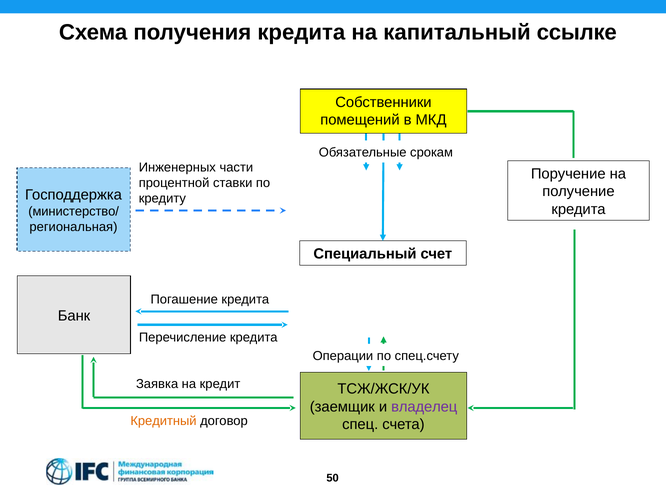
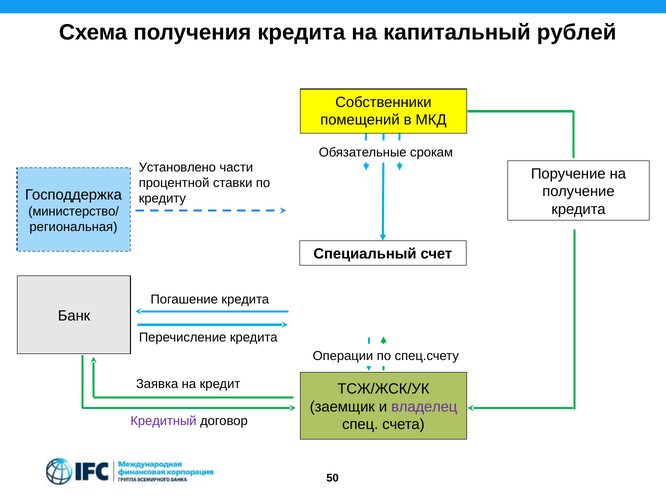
ссылке: ссылке -> рублей
Инженерных: Инженерных -> Установлено
Кредитный colour: orange -> purple
